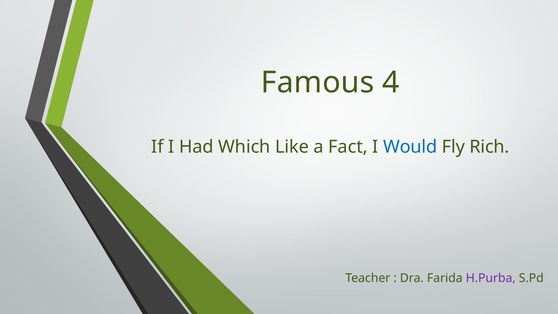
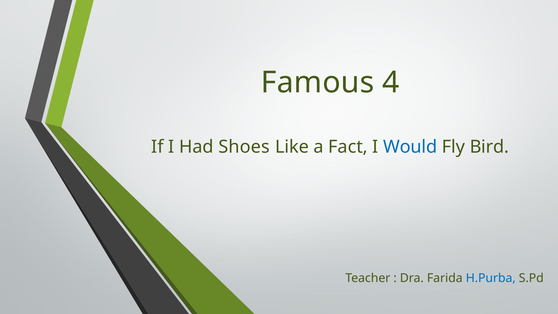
Which: Which -> Shoes
Rich: Rich -> Bird
H.Purba colour: purple -> blue
